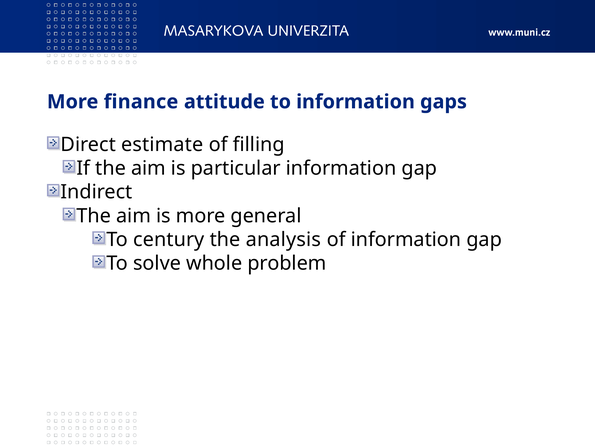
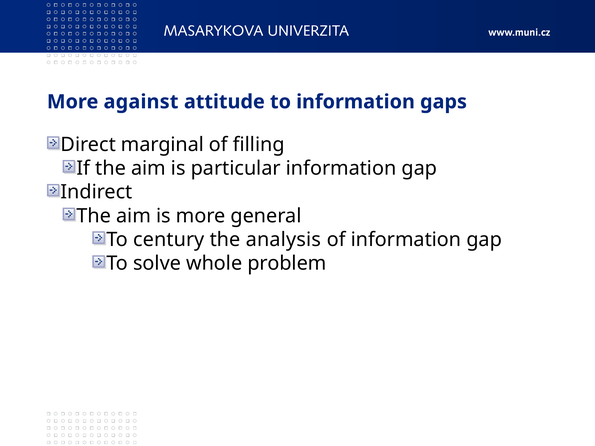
finance: finance -> against
estimate: estimate -> marginal
